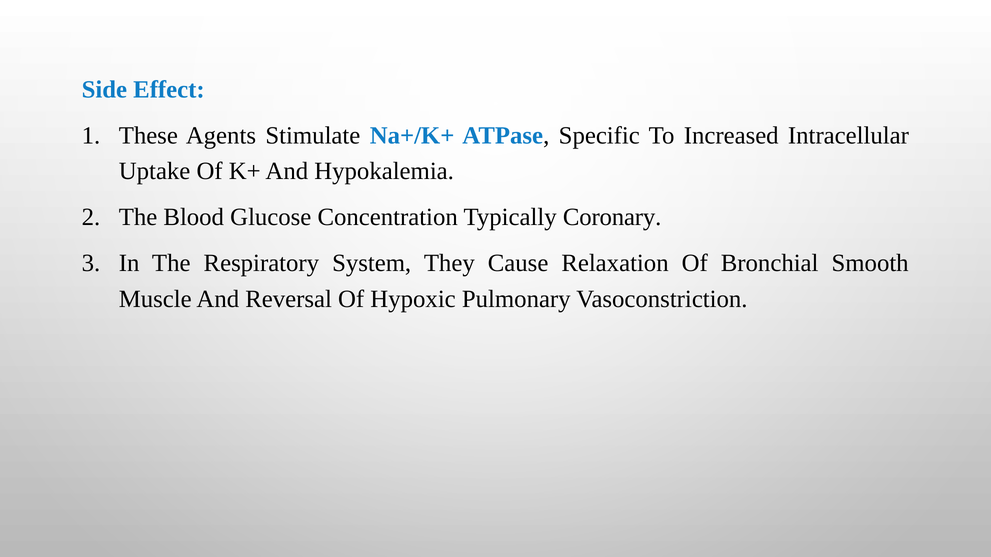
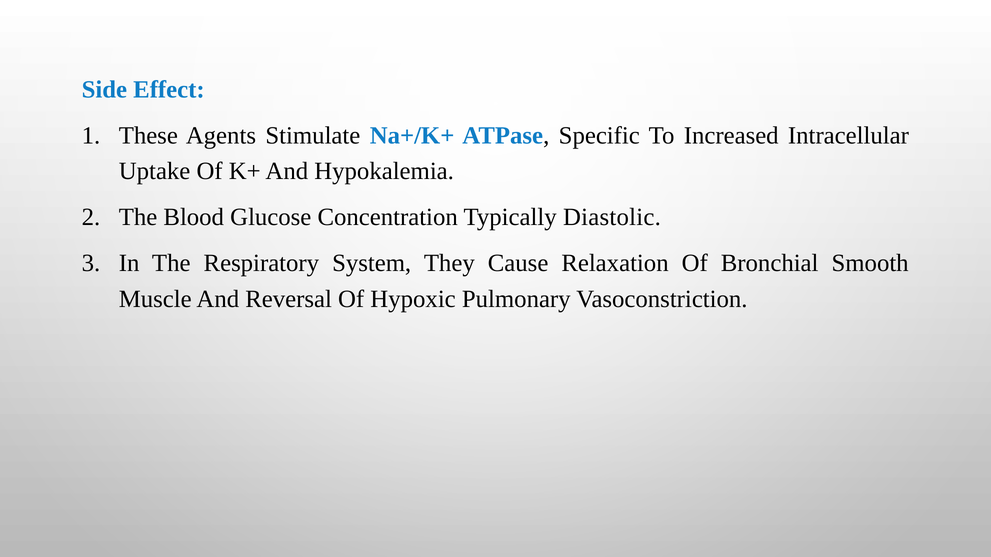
Coronary: Coronary -> Diastolic
